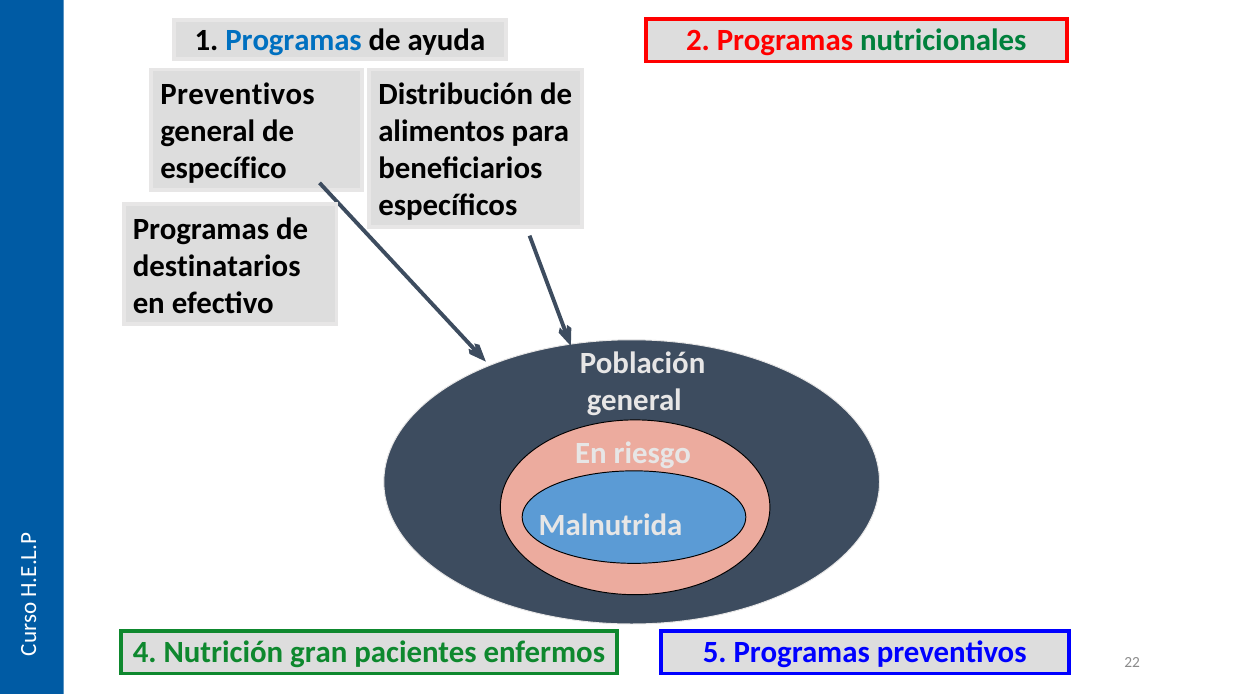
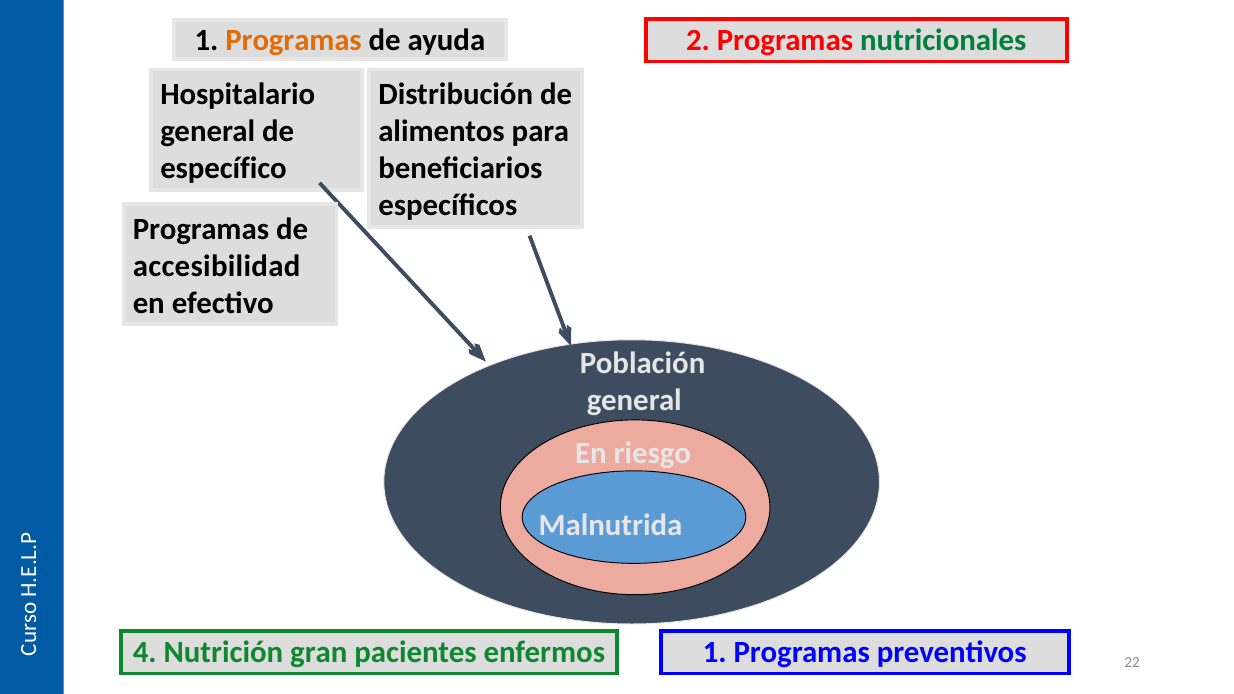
Programas at (294, 41) colour: blue -> orange
Preventivos at (238, 95): Preventivos -> Hospitalario
destinatarios: destinatarios -> accesibilidad
enfermos 5: 5 -> 1
